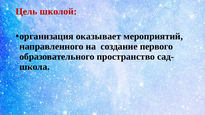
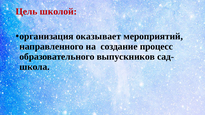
первого: первого -> процесс
пространство: пространство -> выпускников
